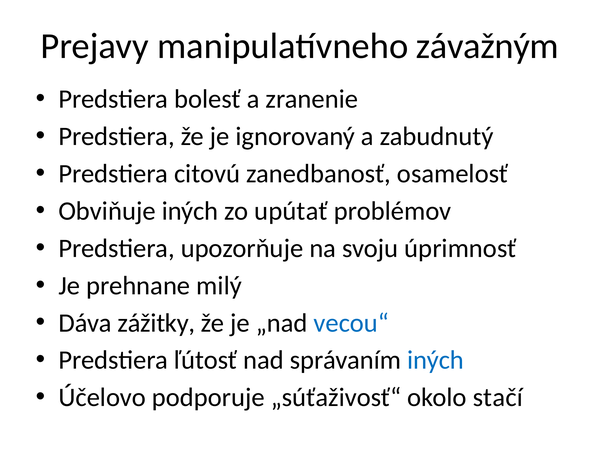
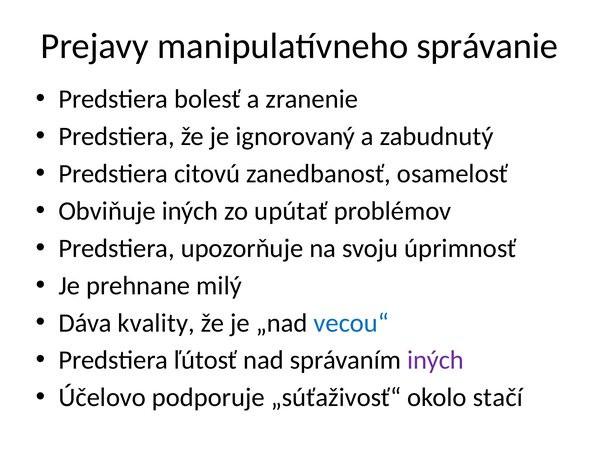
závažným: závažným -> správanie
zážitky: zážitky -> kvality
iných at (436, 360) colour: blue -> purple
